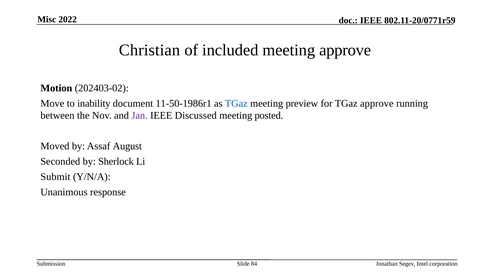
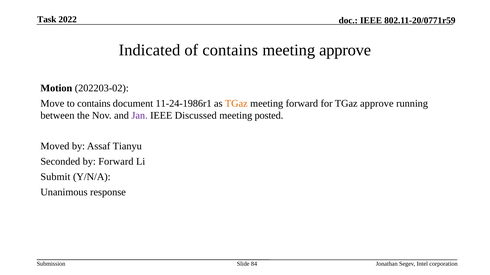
Misc: Misc -> Task
Christian: Christian -> Indicated
of included: included -> contains
202403-02: 202403-02 -> 202203-02
to inability: inability -> contains
11-50-1986r1: 11-50-1986r1 -> 11-24-1986r1
TGaz at (236, 104) colour: blue -> orange
meeting preview: preview -> forward
August: August -> Tianyu
by Sherlock: Sherlock -> Forward
